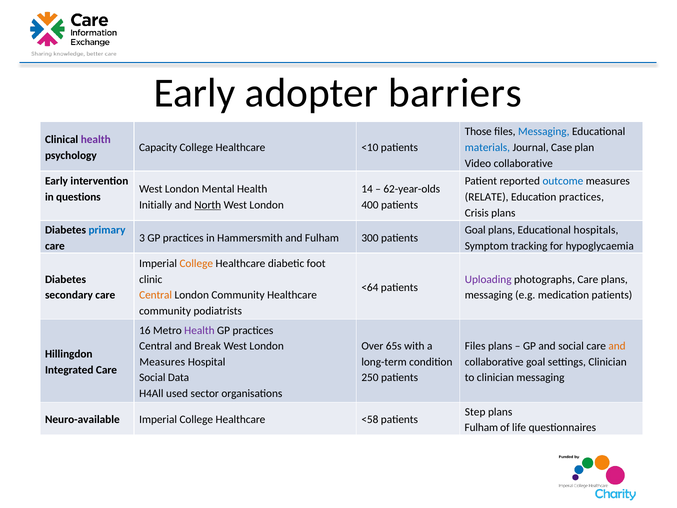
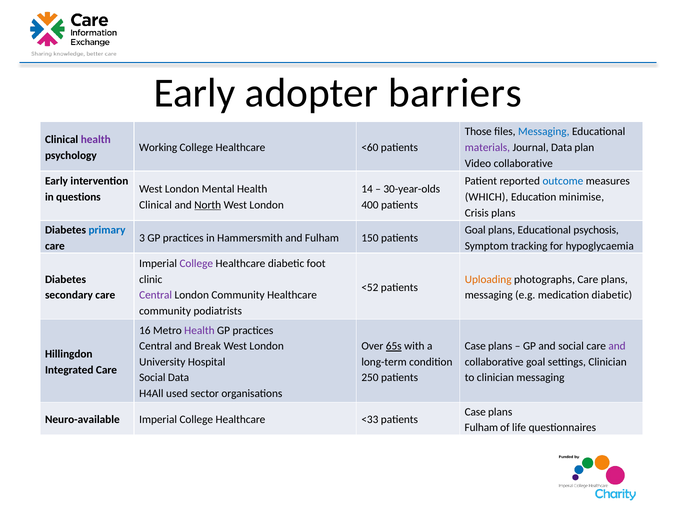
Capacity: Capacity -> Working
<10: <10 -> <60
materials colour: blue -> purple
Journal Case: Case -> Data
62-year-olds: 62-year-olds -> 30-year-olds
RELATE: RELATE -> WHICH
Education practices: practices -> minimise
Initially at (156, 205): Initially -> Clinical
hospitals: hospitals -> psychosis
300: 300 -> 150
College at (196, 264) colour: orange -> purple
Uploading colour: purple -> orange
<64: <64 -> <52
Central at (156, 295) colour: orange -> purple
medication patients: patients -> diabetic
65s underline: none -> present
Files at (475, 346): Files -> Case
and at (617, 346) colour: orange -> purple
Measures at (162, 362): Measures -> University
Step at (475, 412): Step -> Case
<58: <58 -> <33
